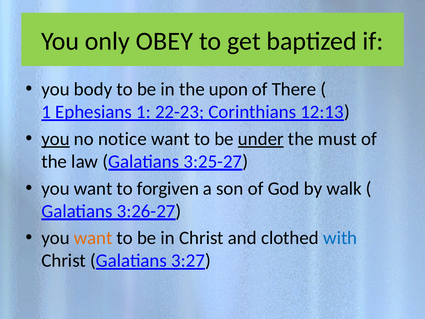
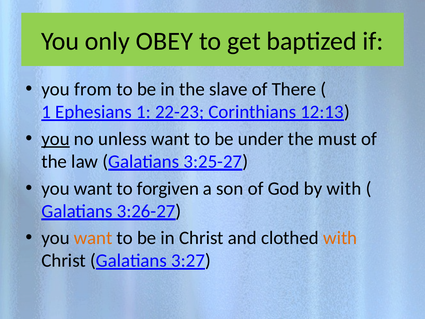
body: body -> from
upon: upon -> slave
notice: notice -> unless
under underline: present -> none
by walk: walk -> with
with at (340, 238) colour: blue -> orange
